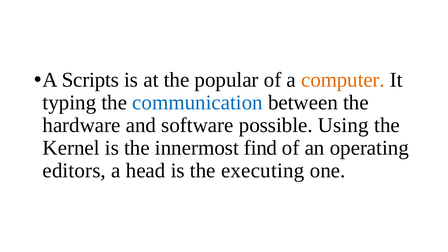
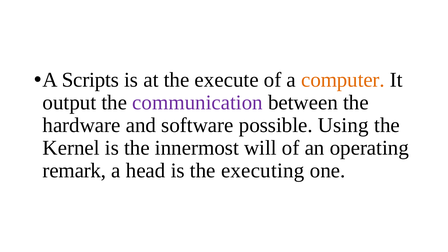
popular: popular -> execute
typing: typing -> output
communication colour: blue -> purple
find: find -> will
editors: editors -> remark
